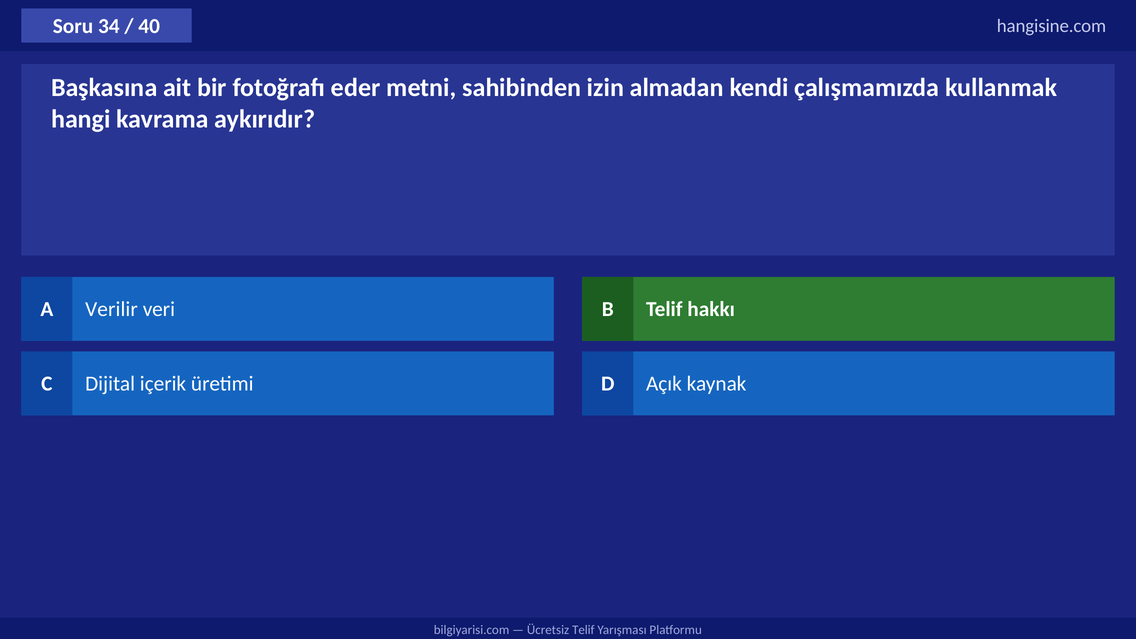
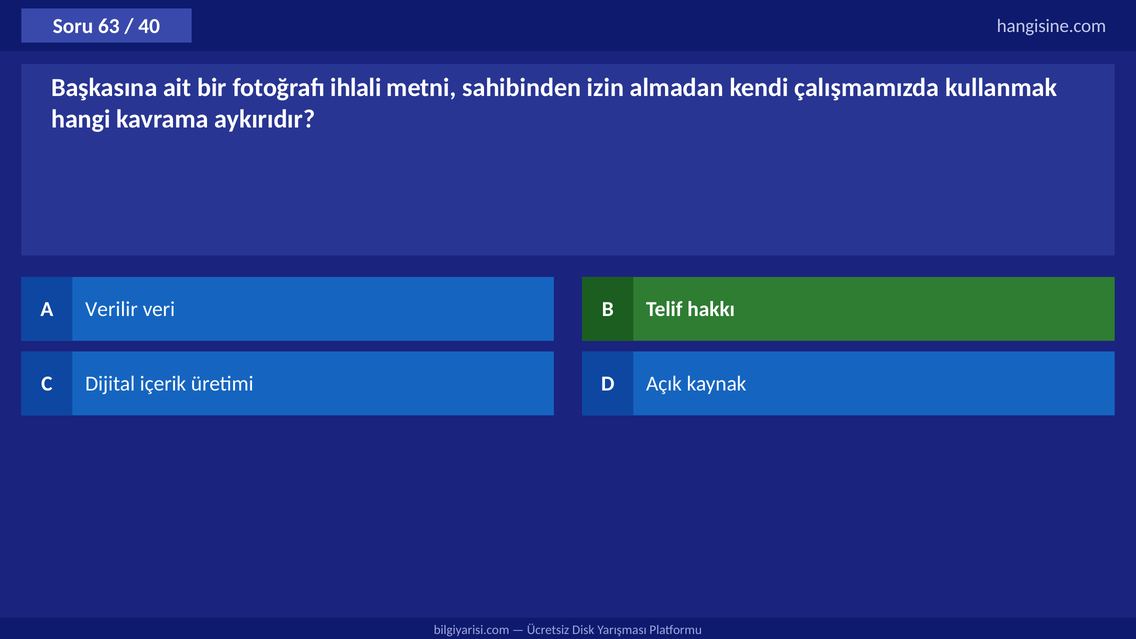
34: 34 -> 63
eder: eder -> ihlali
Ücretsiz Telif: Telif -> Disk
